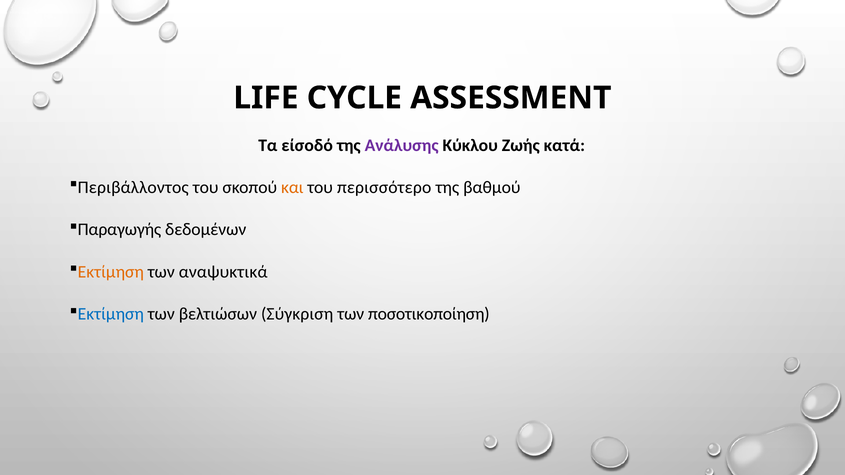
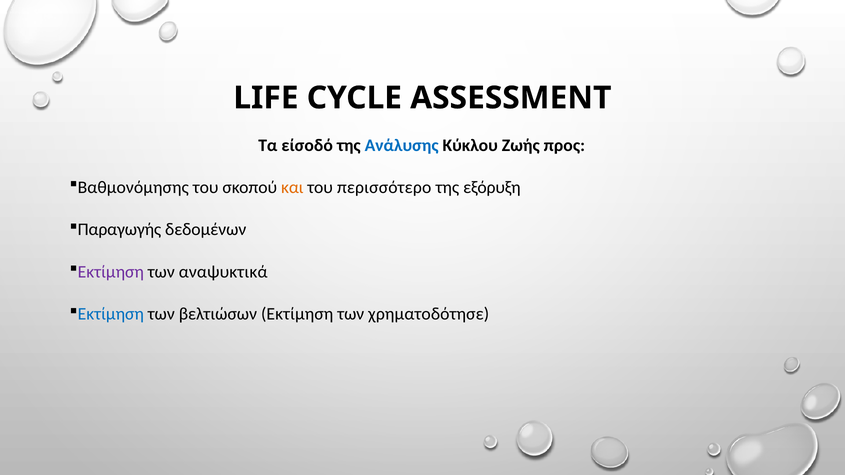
Ανάλυσης colour: purple -> blue
κατά: κατά -> προς
Περιβάλλοντος: Περιβάλλοντος -> Βαθμονόμησης
βαθμού: βαθμού -> εξόρυξη
Εκτίμηση at (111, 272) colour: orange -> purple
βελτιώσων Σύγκριση: Σύγκριση -> Εκτίμηση
ποσοτικοποίηση: ποσοτικοποίηση -> χρηματοδότησε
